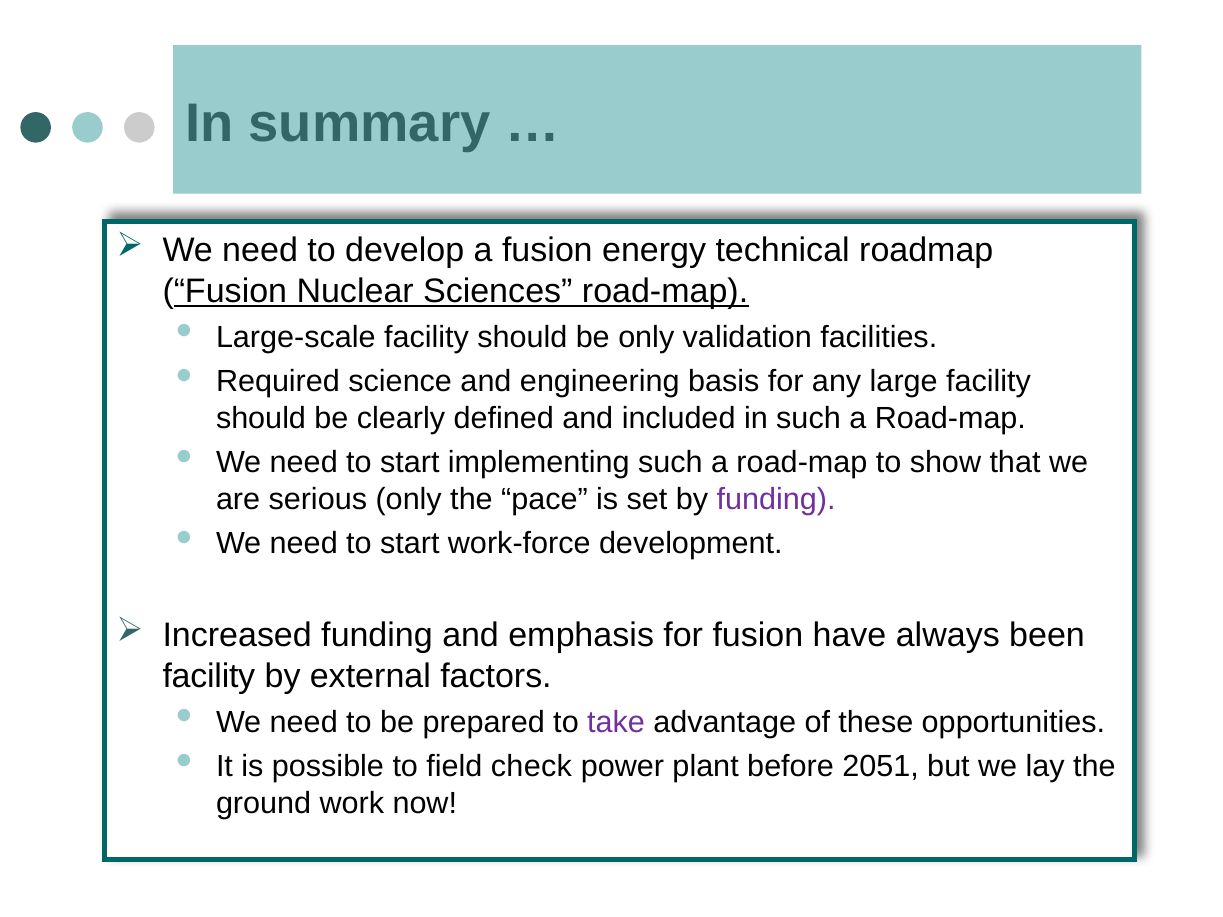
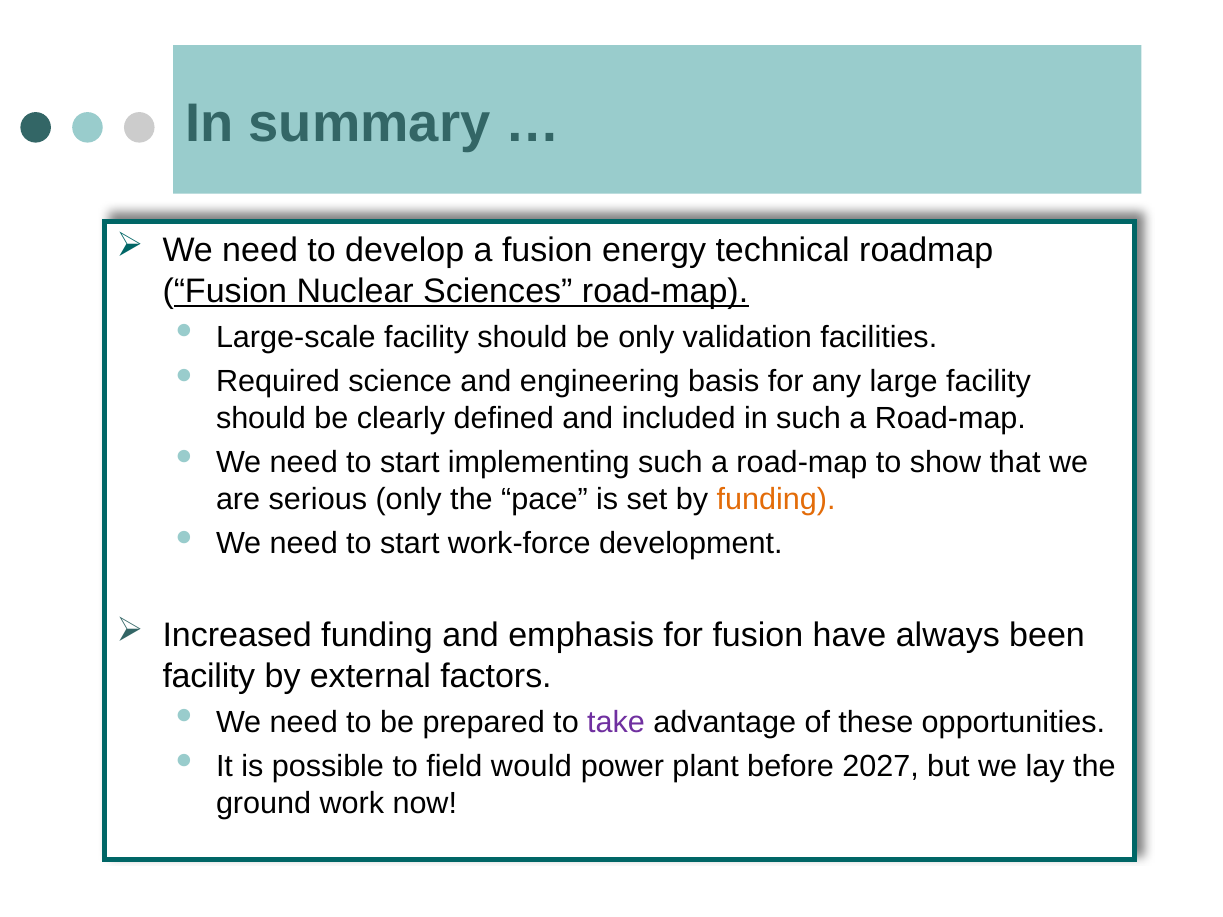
funding at (776, 499) colour: purple -> orange
check: check -> would
2051: 2051 -> 2027
